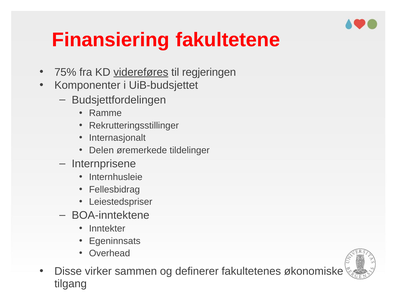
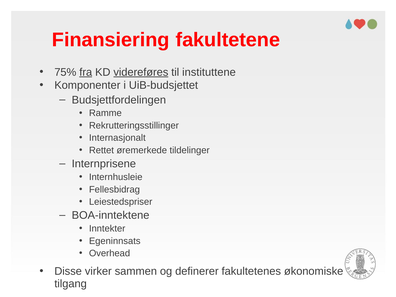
fra underline: none -> present
regjeringen: regjeringen -> instituttene
Delen: Delen -> Rettet
